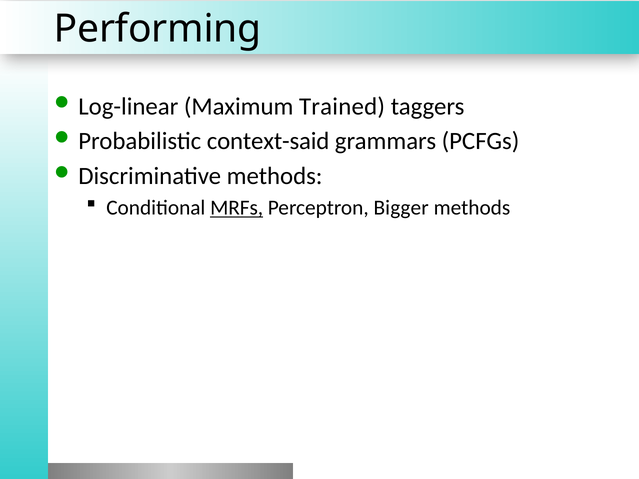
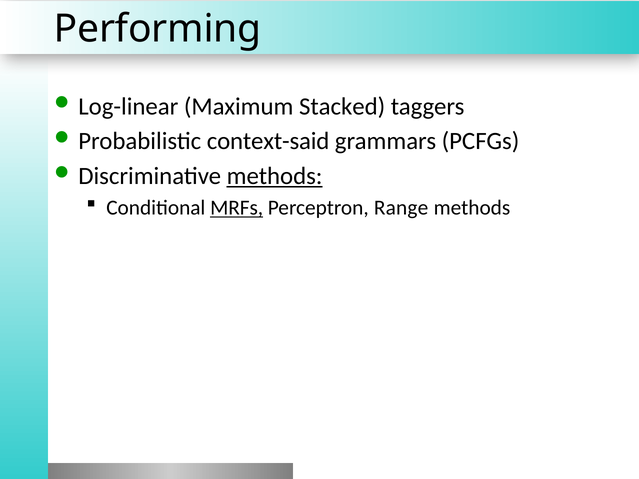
Trained: Trained -> Stacked
methods at (275, 176) underline: none -> present
Bigger: Bigger -> Range
